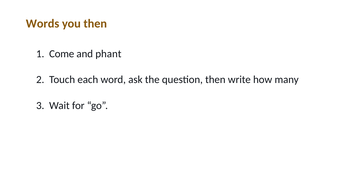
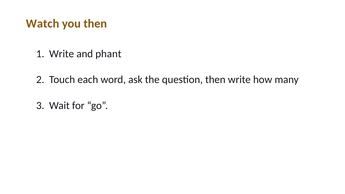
Words: Words -> Watch
1 Come: Come -> Write
